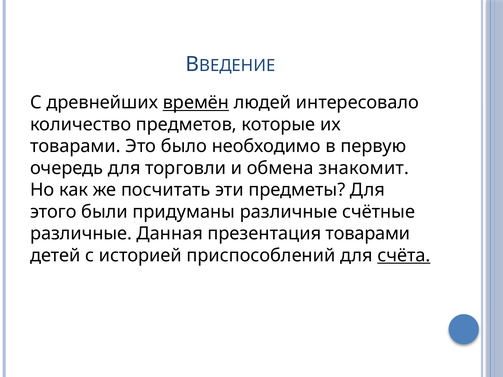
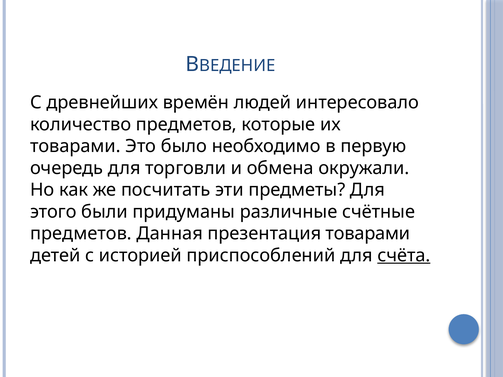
времён underline: present -> none
знакомит: знакомит -> окружали
различные at (81, 234): различные -> предметов
